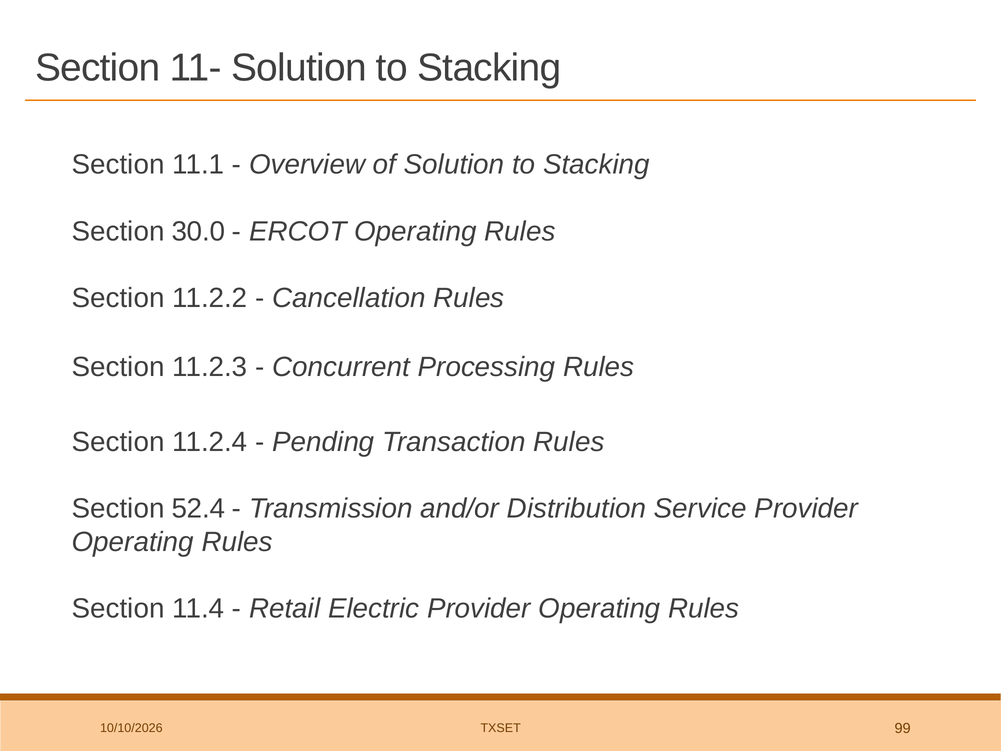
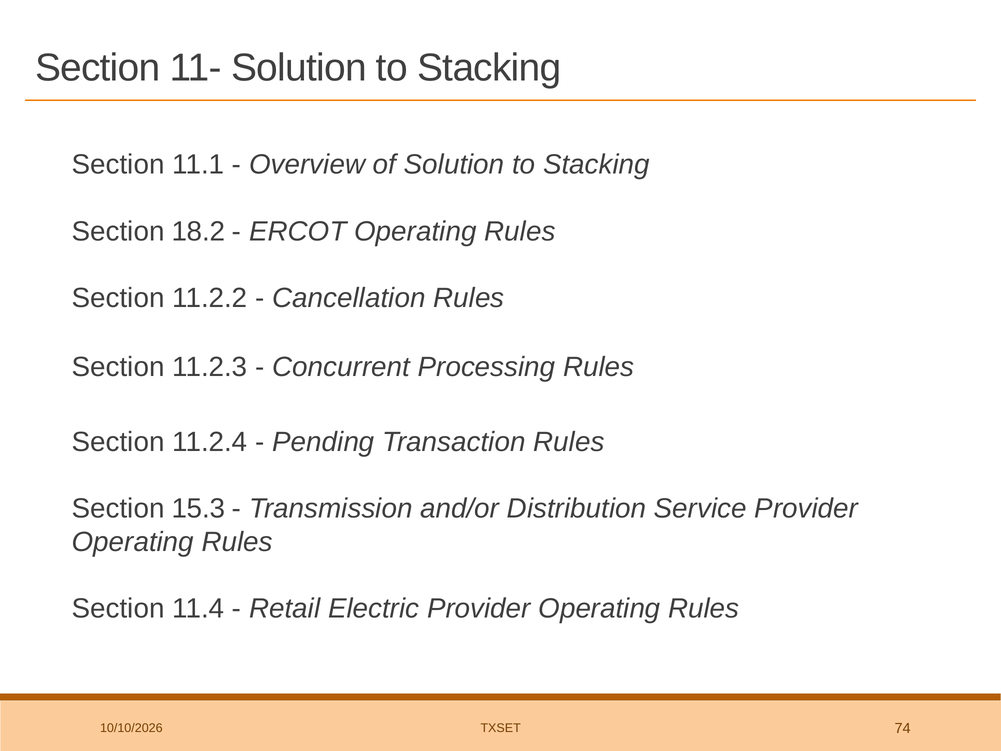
30.0: 30.0 -> 18.2
52.4: 52.4 -> 15.3
99: 99 -> 74
